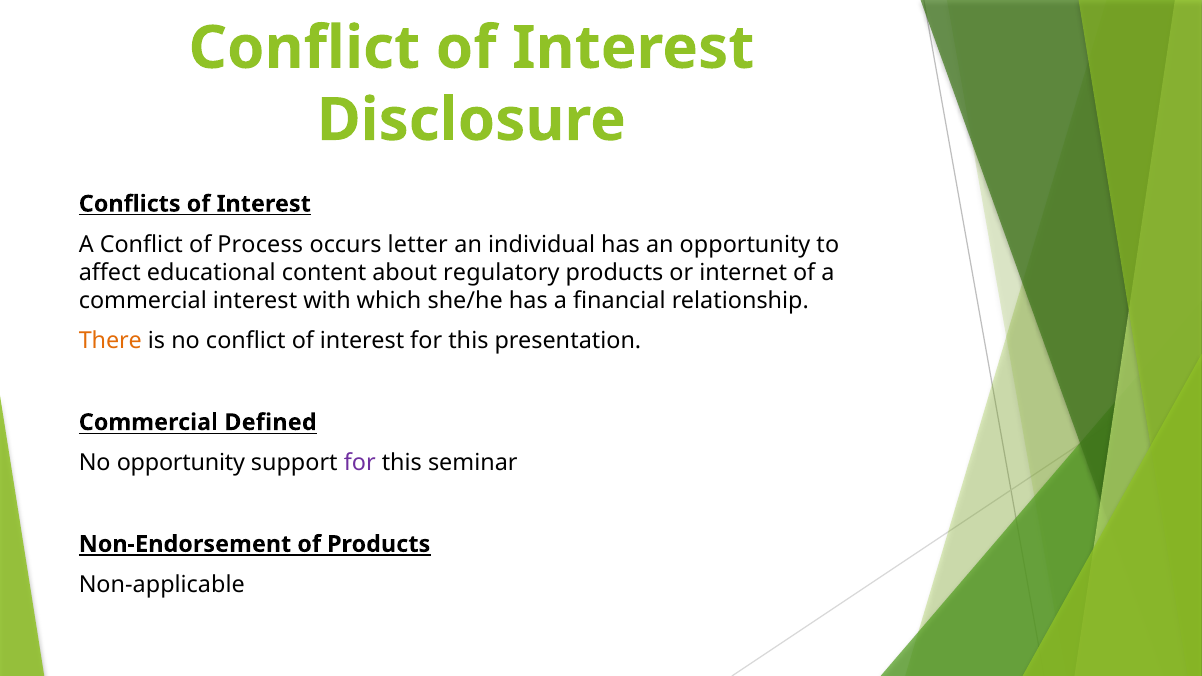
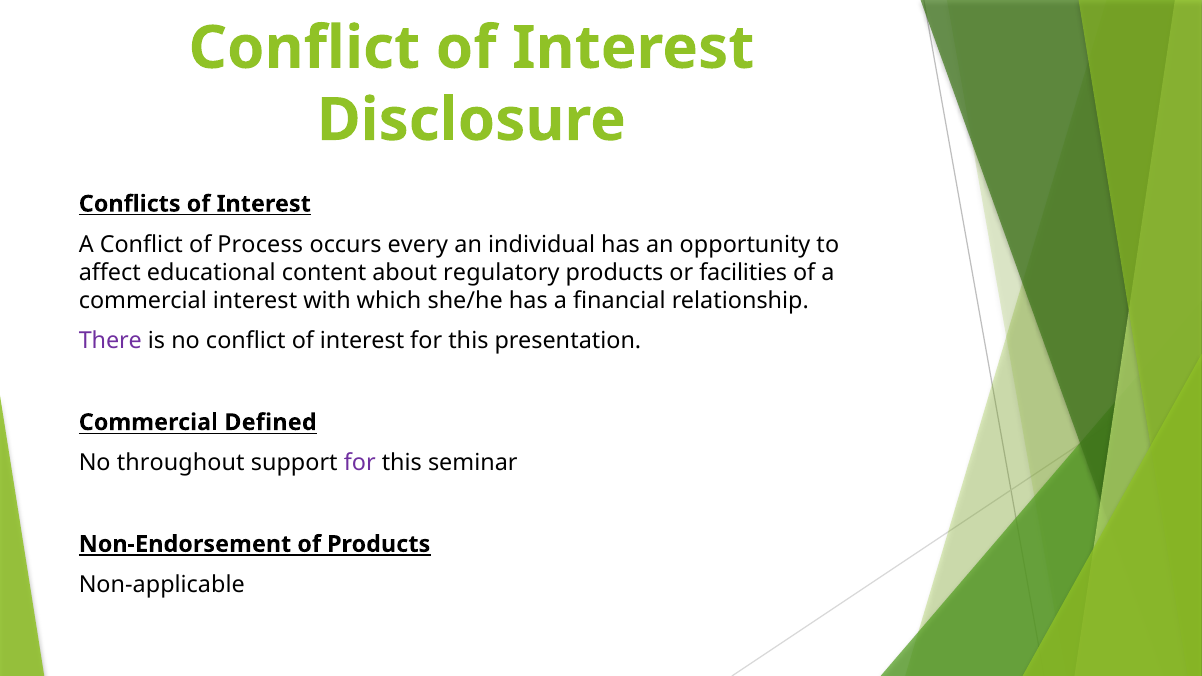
letter: letter -> every
internet: internet -> facilities
There colour: orange -> purple
No opportunity: opportunity -> throughout
